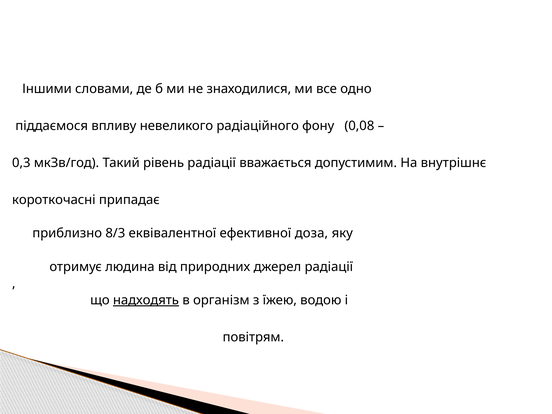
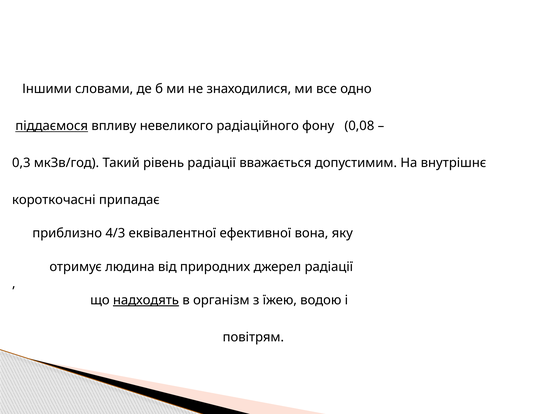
піддаємося underline: none -> present
8/3: 8/3 -> 4/3
доза: доза -> вона
